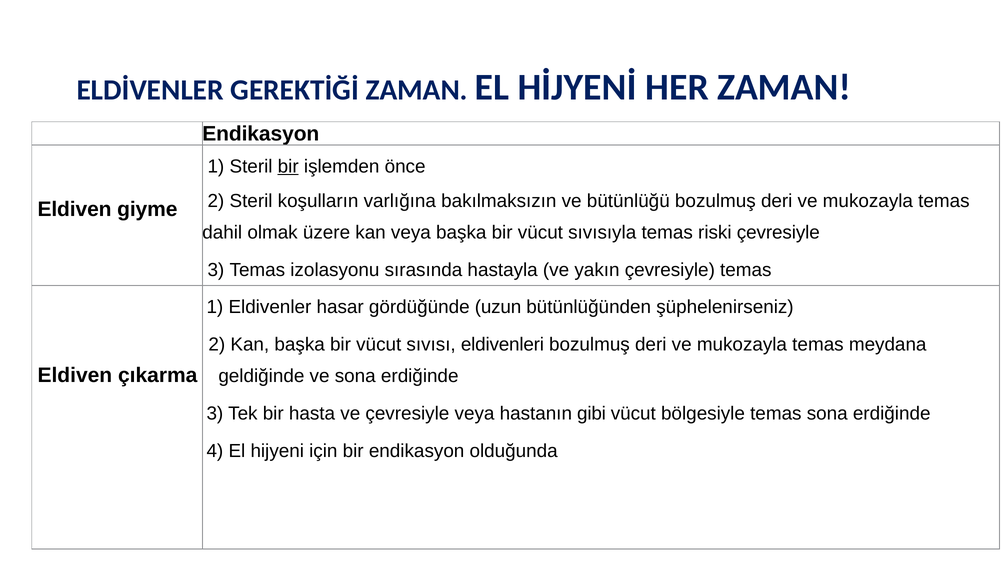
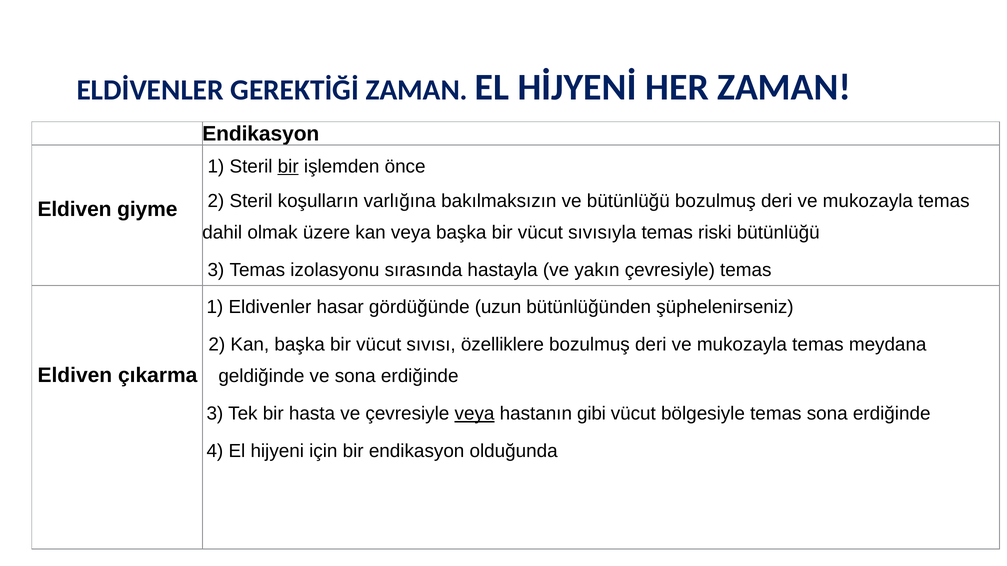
riski çevresiyle: çevresiyle -> bütünlüğü
eldivenleri: eldivenleri -> özelliklere
veya at (475, 414) underline: none -> present
